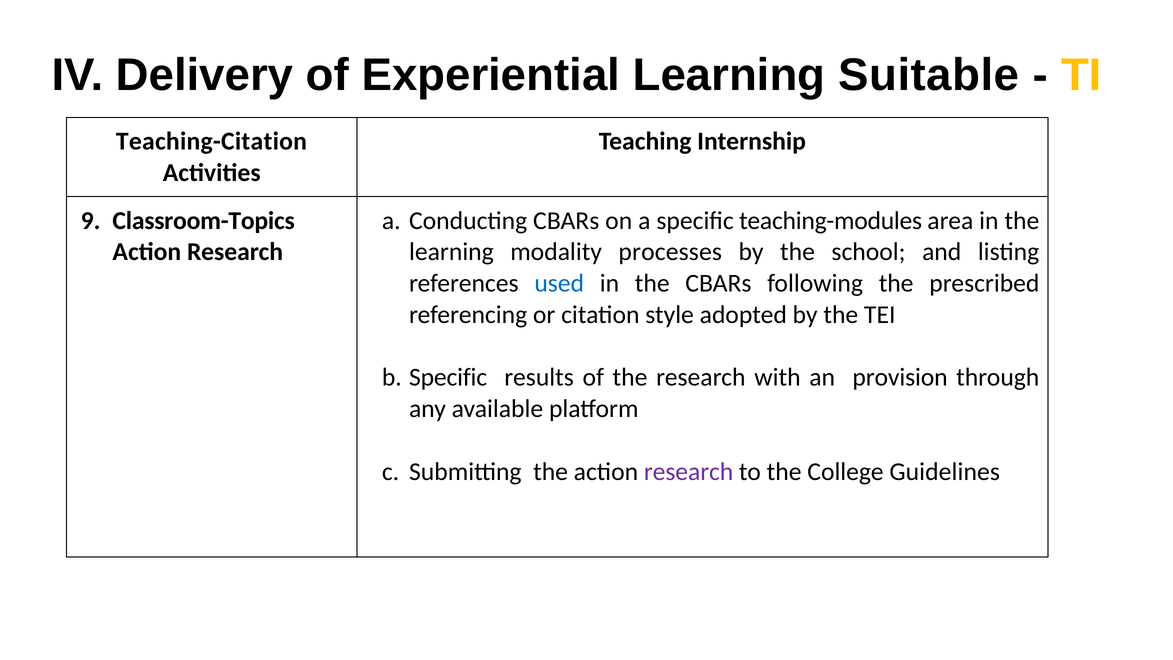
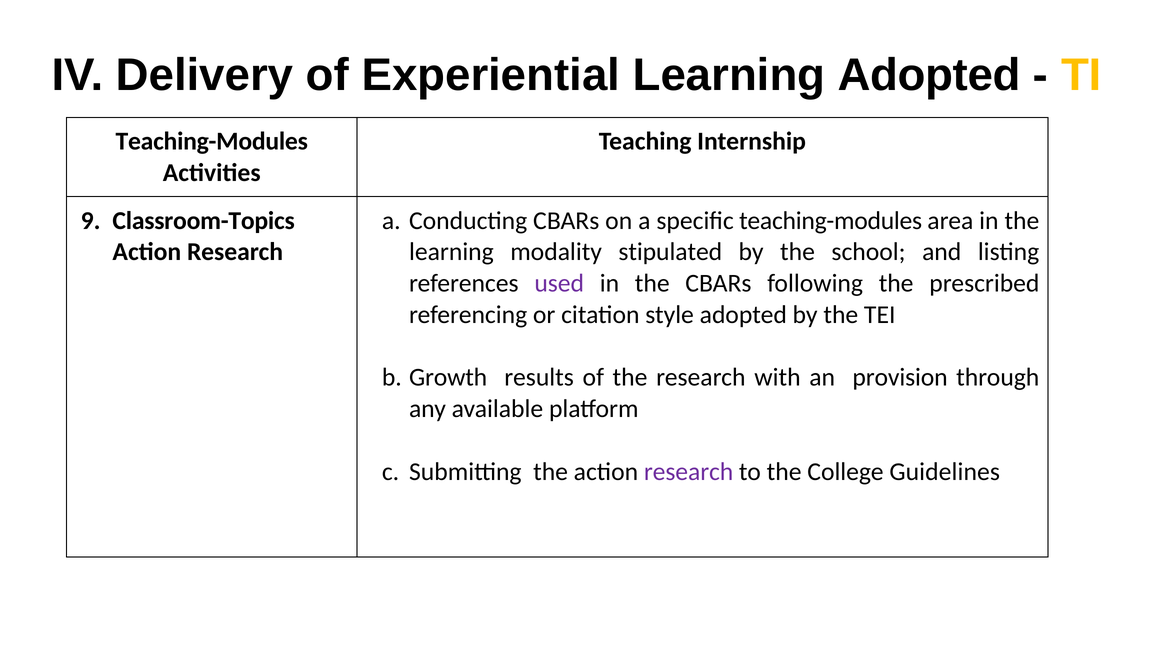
Learning Suitable: Suitable -> Adopted
Teaching-Citation at (211, 141): Teaching-Citation -> Teaching-Modules
processes: processes -> stipulated
used colour: blue -> purple
Specific at (448, 377): Specific -> Growth
